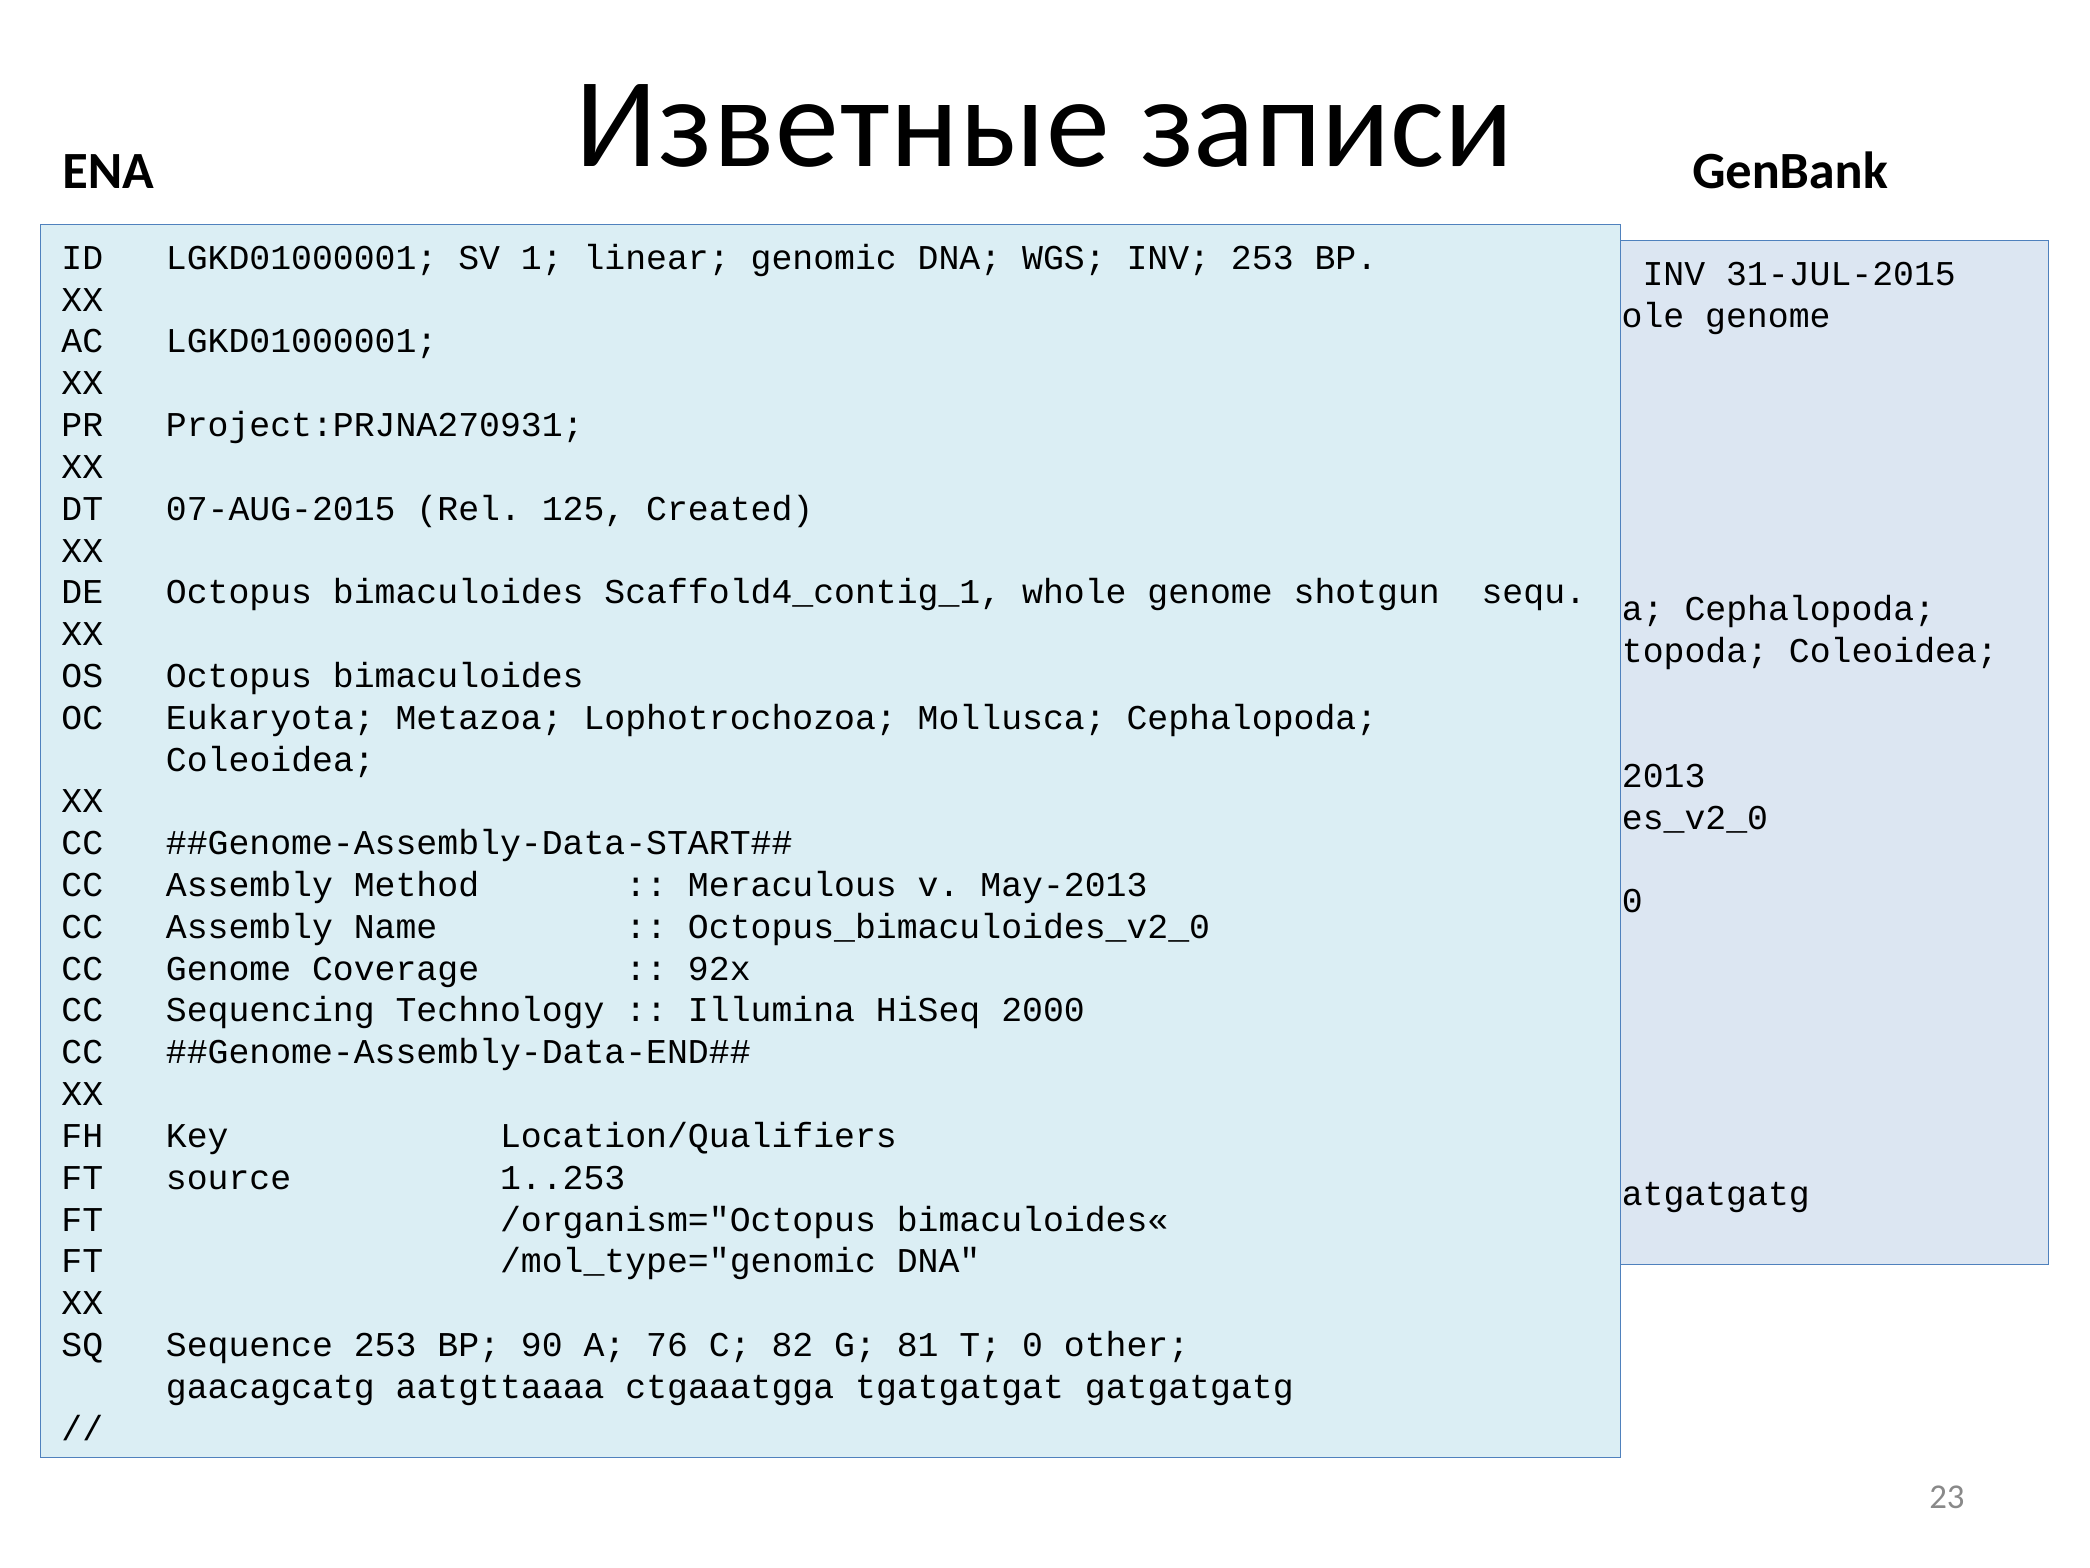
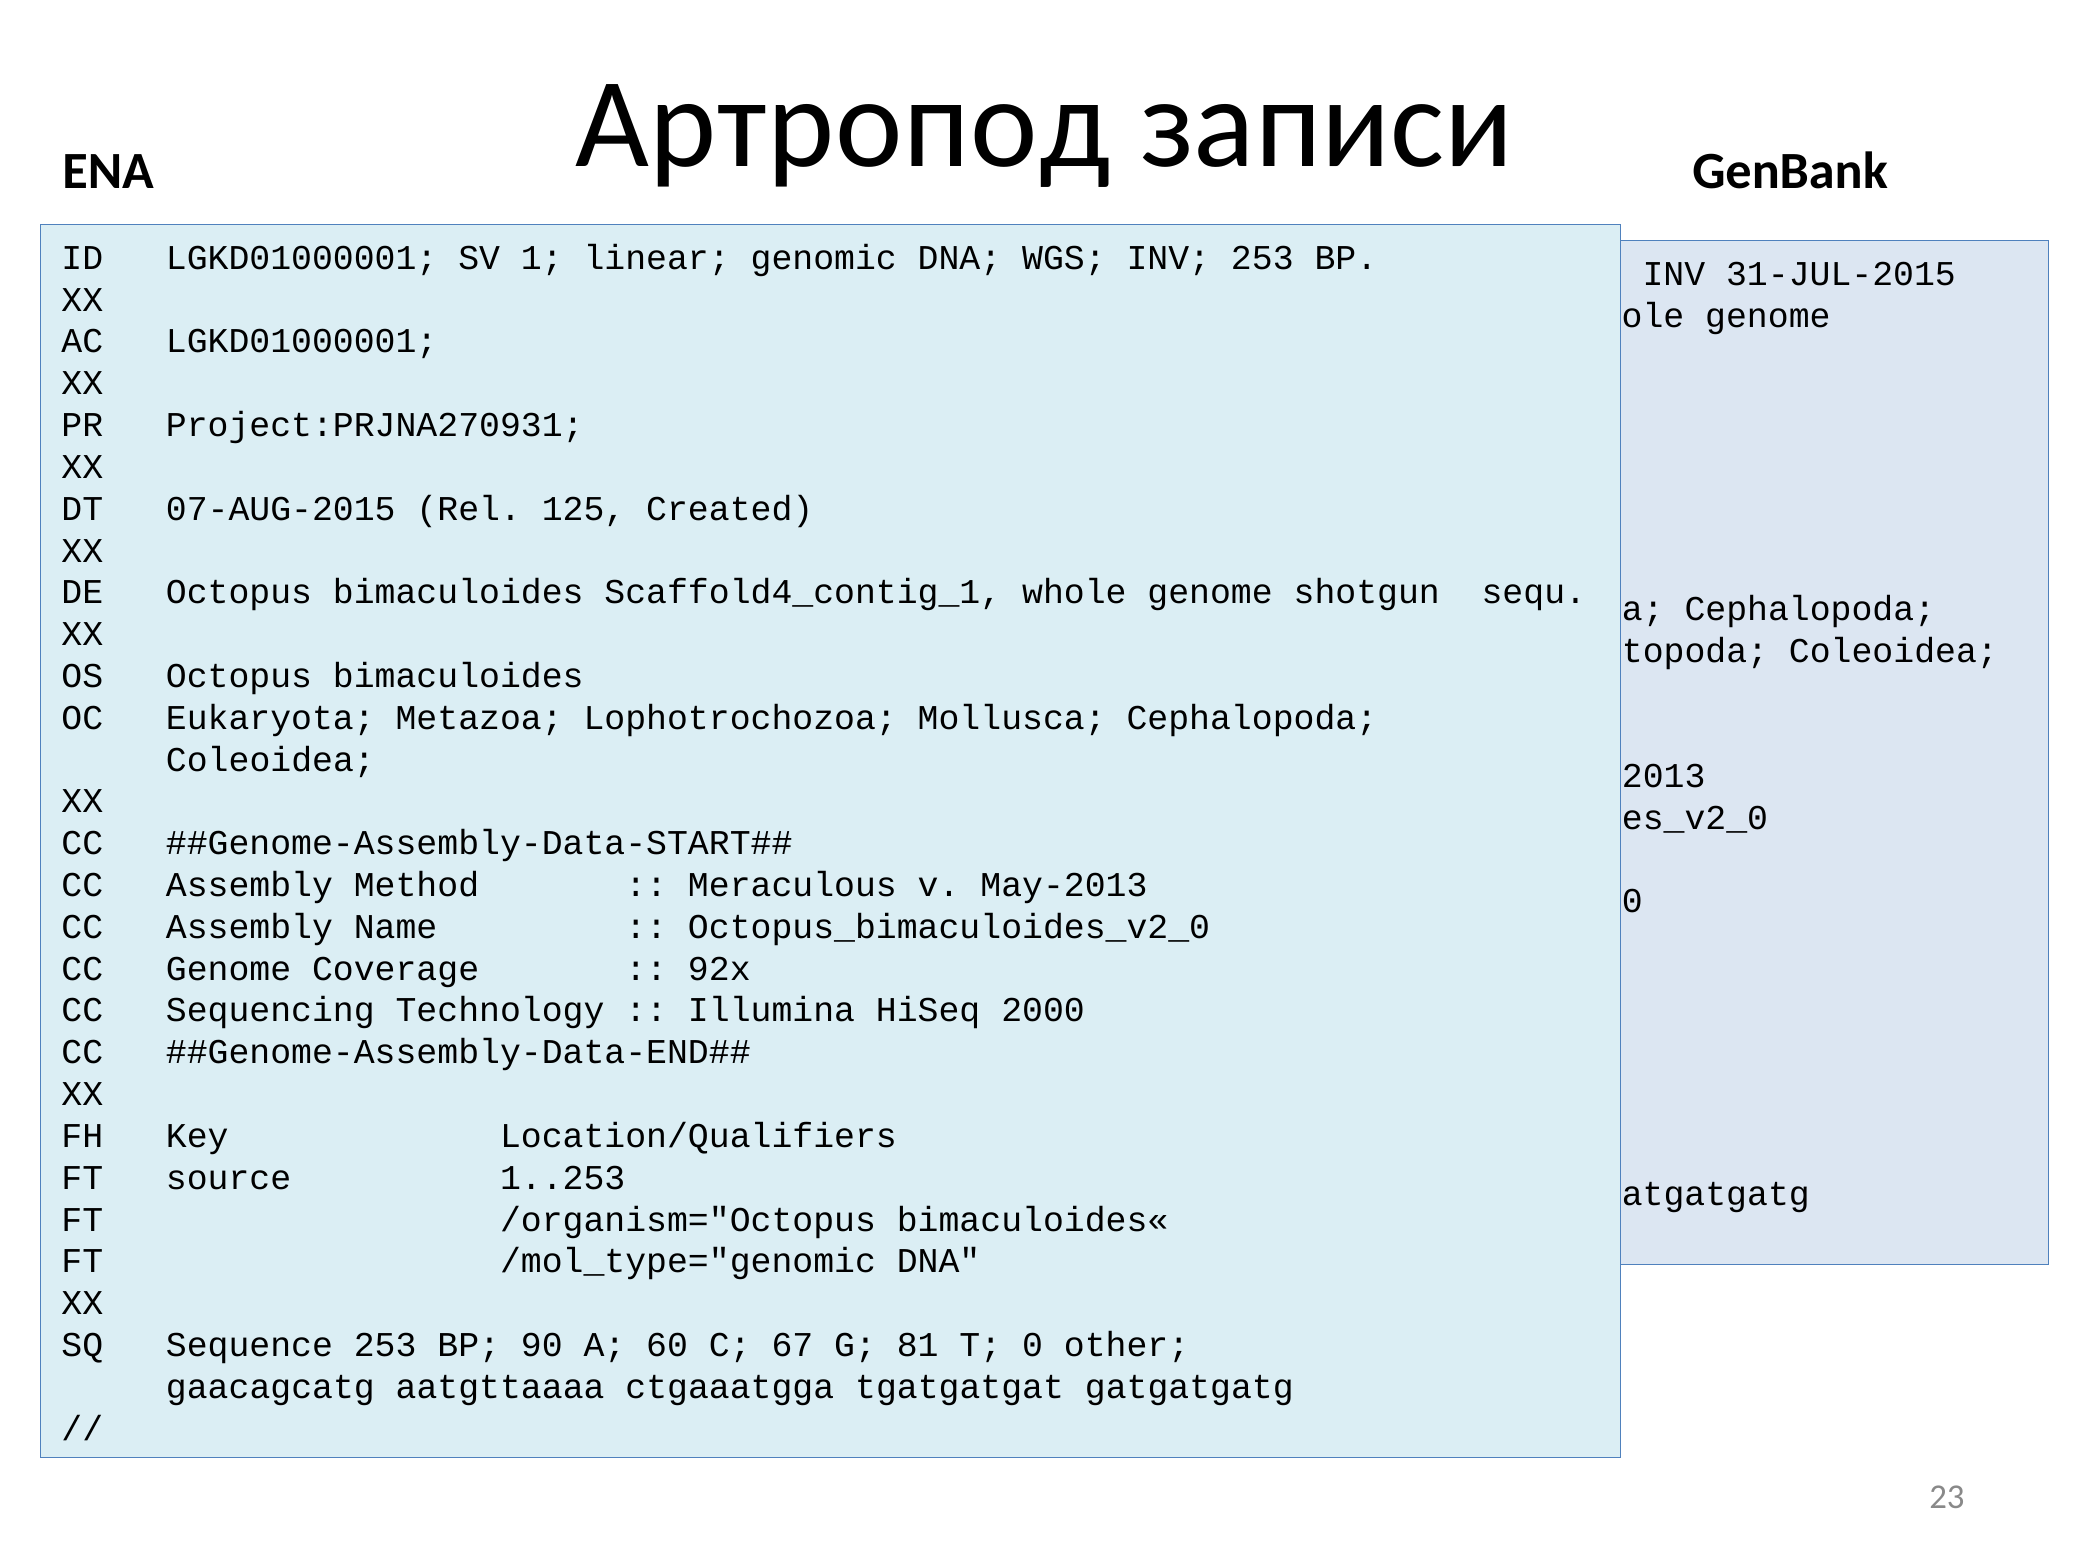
Изветные: Изветные -> Артропод
76: 76 -> 60
82: 82 -> 67
